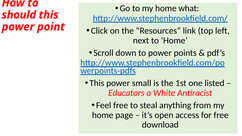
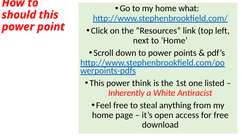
small: small -> think
Educators: Educators -> Inherently
